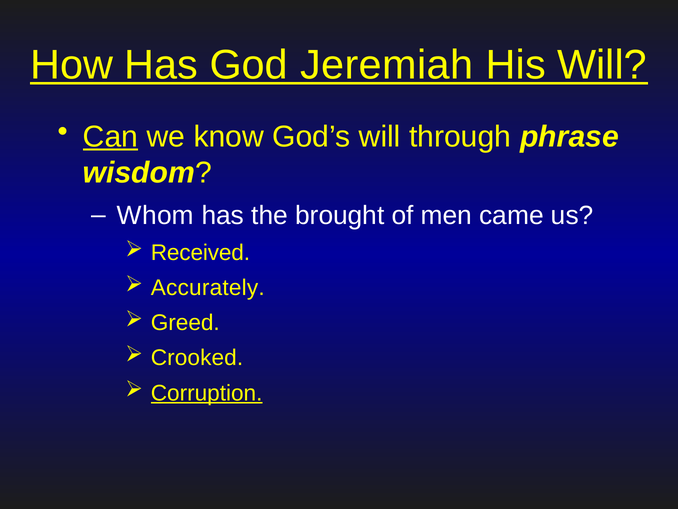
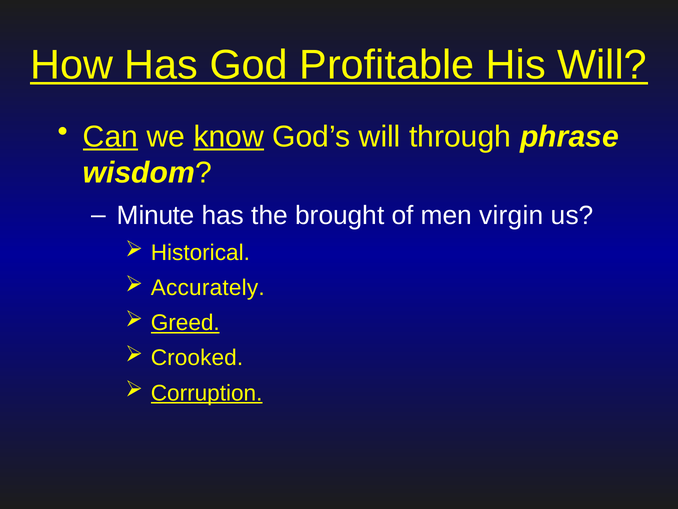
Jeremiah: Jeremiah -> Profitable
know underline: none -> present
Whom: Whom -> Minute
came: came -> virgin
Received: Received -> Historical
Greed underline: none -> present
